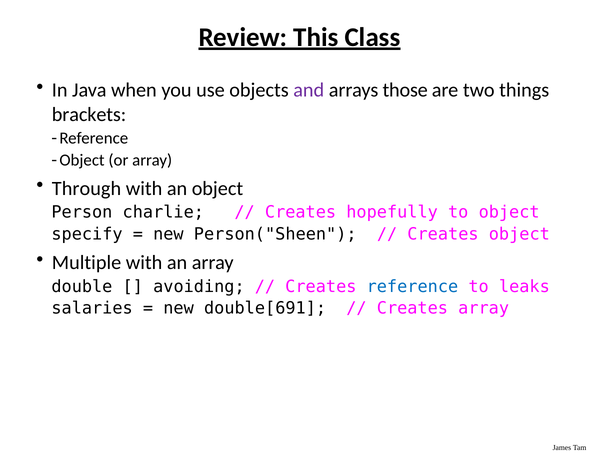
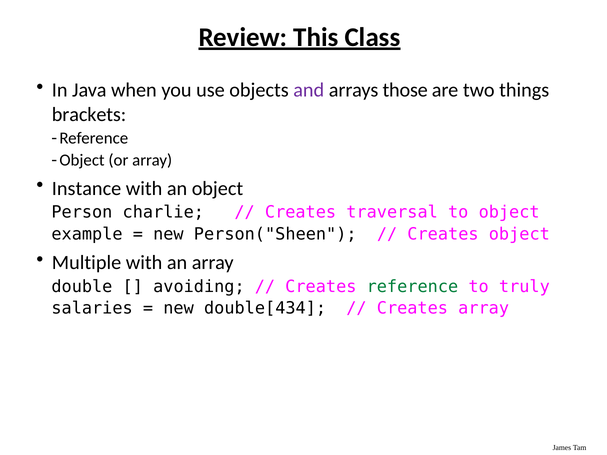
Through: Through -> Instance
hopefully: hopefully -> traversal
specify: specify -> example
reference at (412, 287) colour: blue -> green
leaks: leaks -> truly
double[691: double[691 -> double[434
